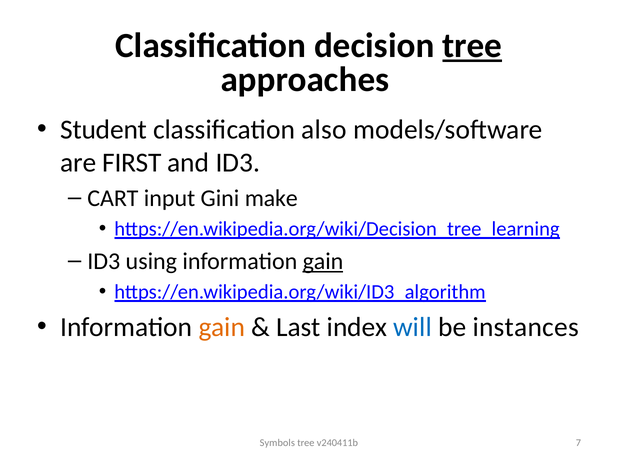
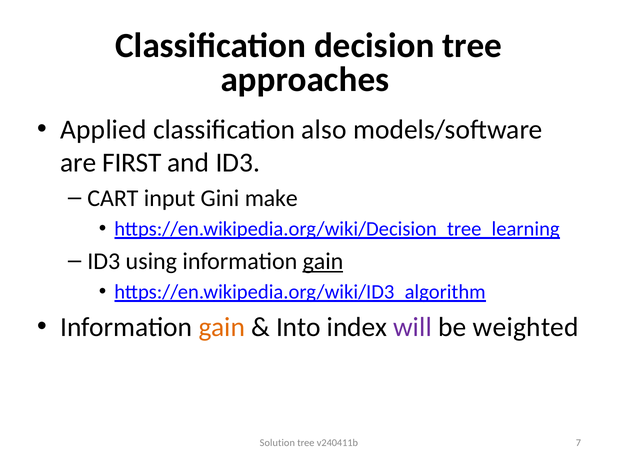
tree at (472, 46) underline: present -> none
Student: Student -> Applied
Last: Last -> Into
will colour: blue -> purple
instances: instances -> weighted
Symbols: Symbols -> Solution
